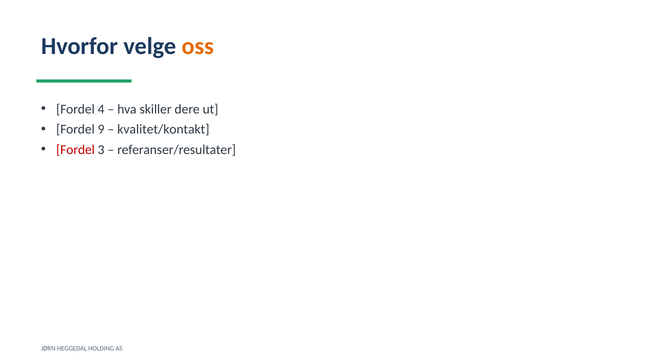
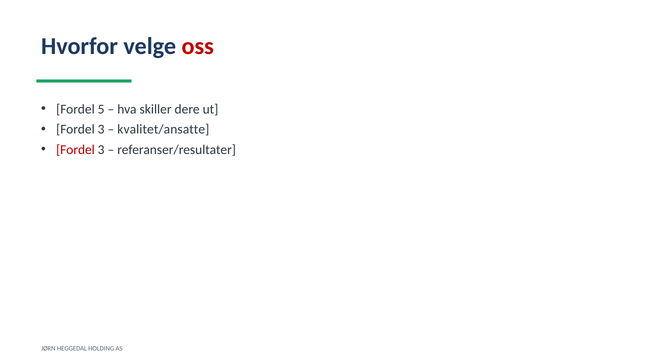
oss colour: orange -> red
4: 4 -> 5
9 at (101, 129): 9 -> 3
kvalitet/kontakt: kvalitet/kontakt -> kvalitet/ansatte
